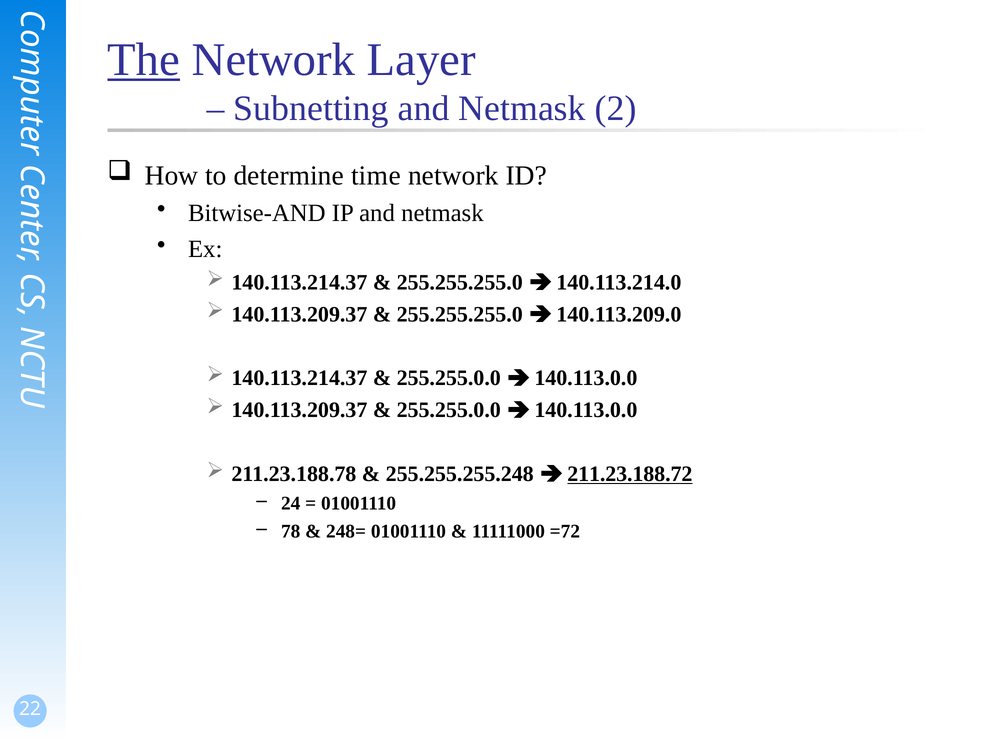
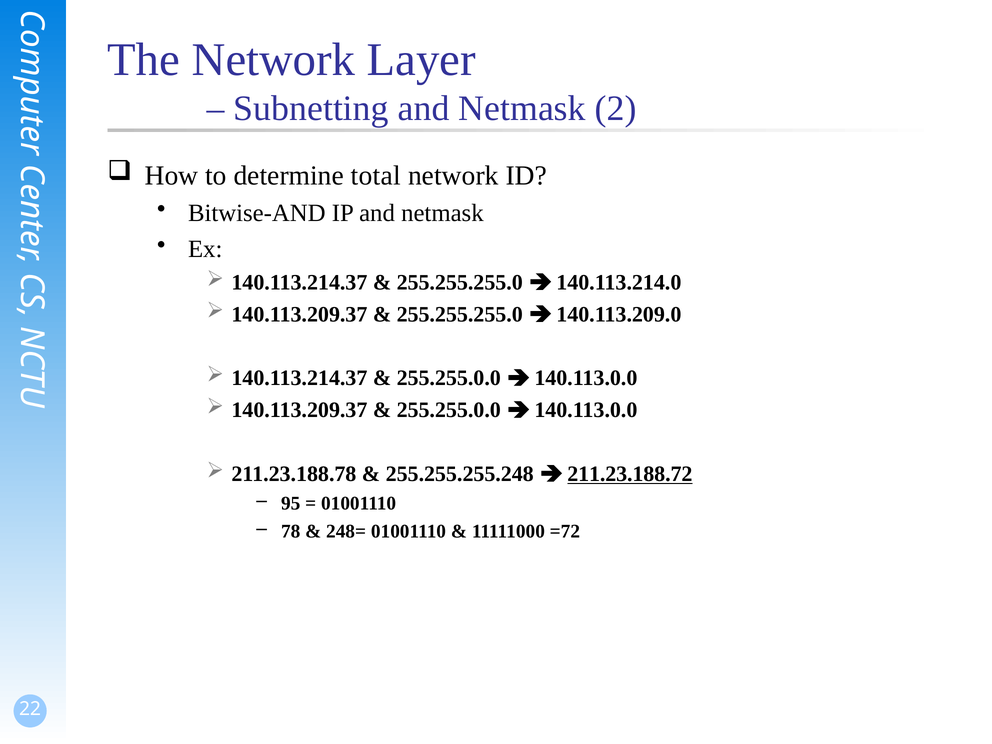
The underline: present -> none
time: time -> total
24: 24 -> 95
